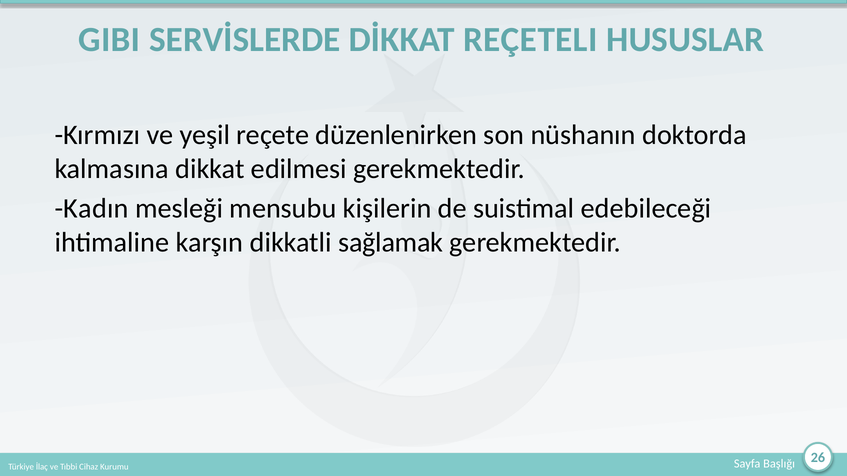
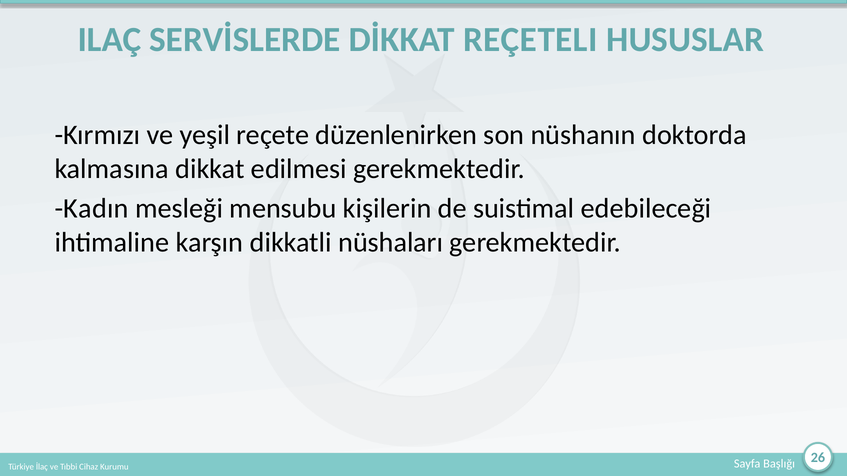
GIBI: GIBI -> ILAÇ
sağlamak: sağlamak -> nüshaları
